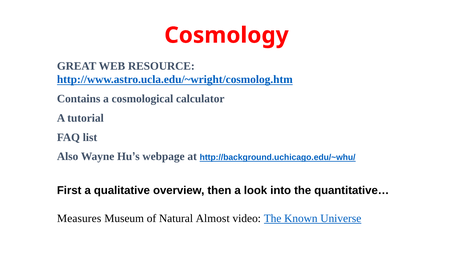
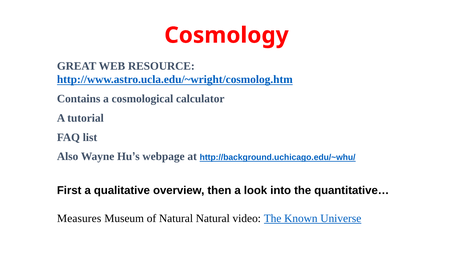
Natural Almost: Almost -> Natural
